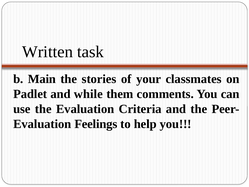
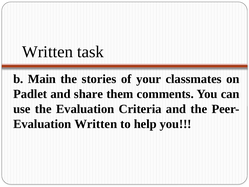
while: while -> share
Evaluation Feelings: Feelings -> Written
